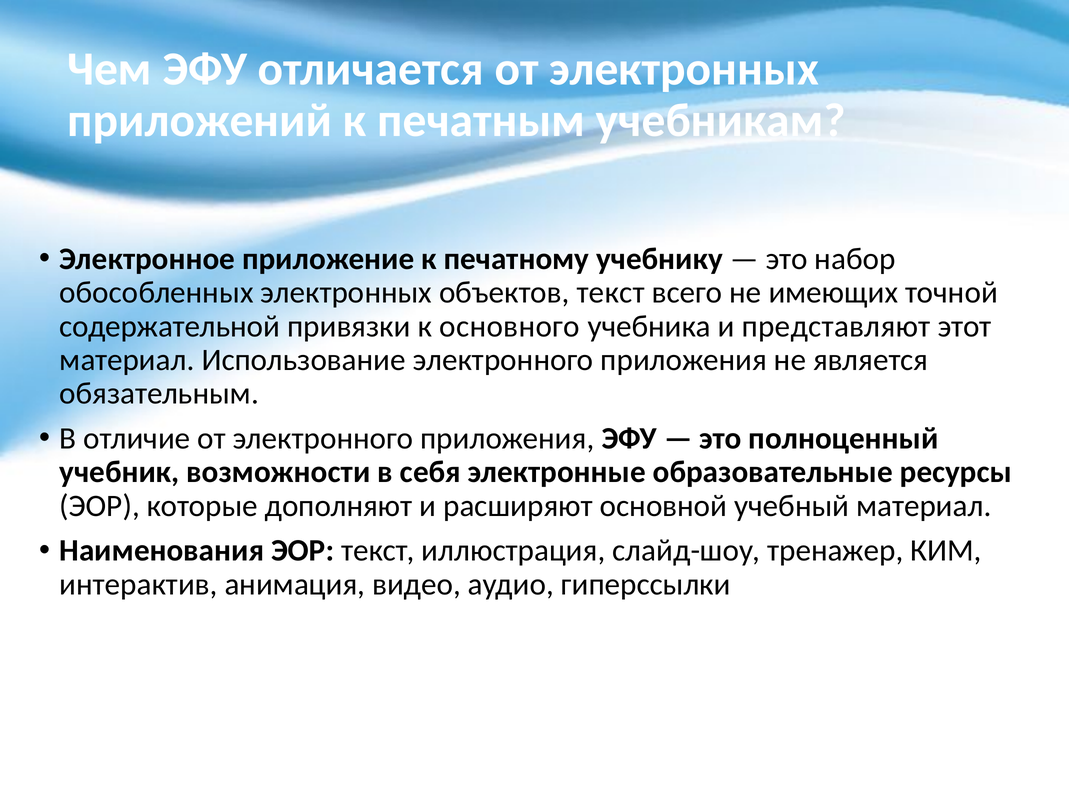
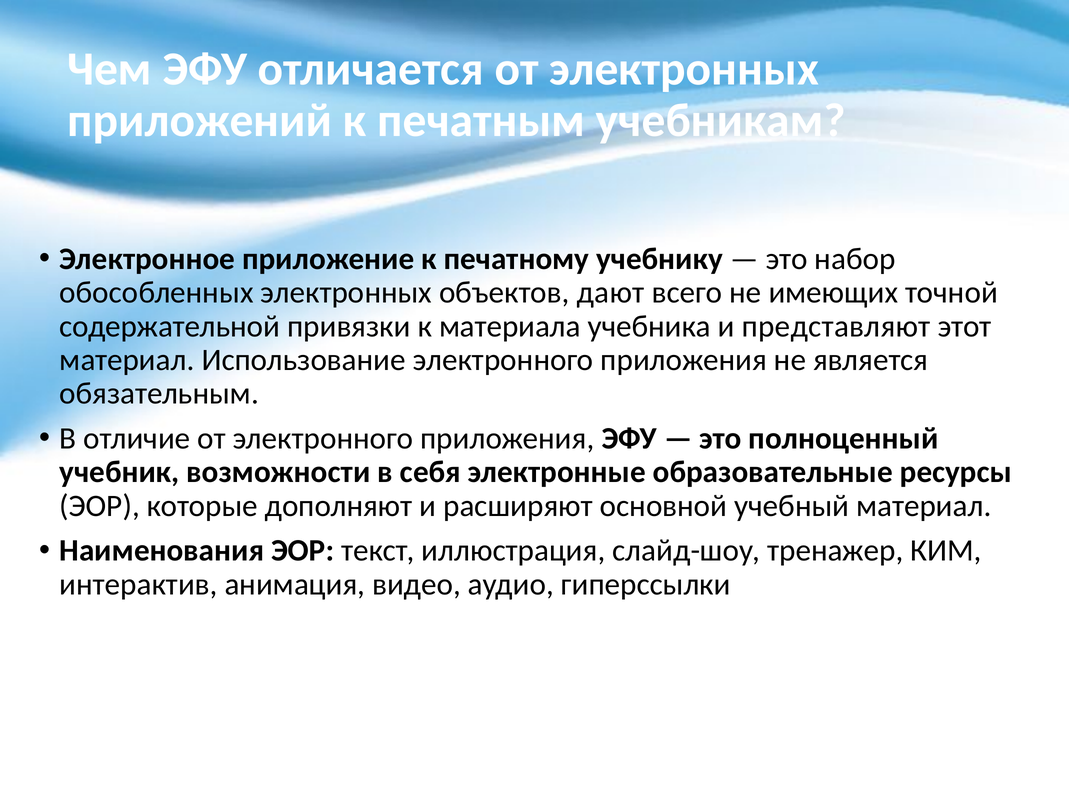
объектов текст: текст -> дают
основного: основного -> материала
